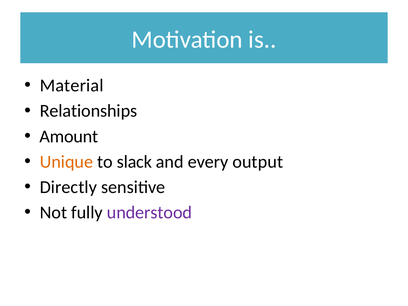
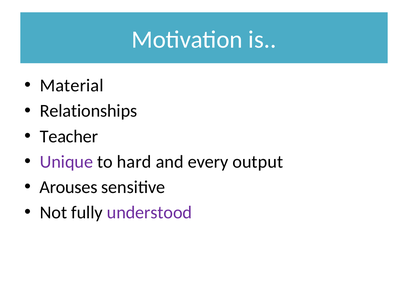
Amount: Amount -> Teacher
Unique colour: orange -> purple
slack: slack -> hard
Directly: Directly -> Arouses
